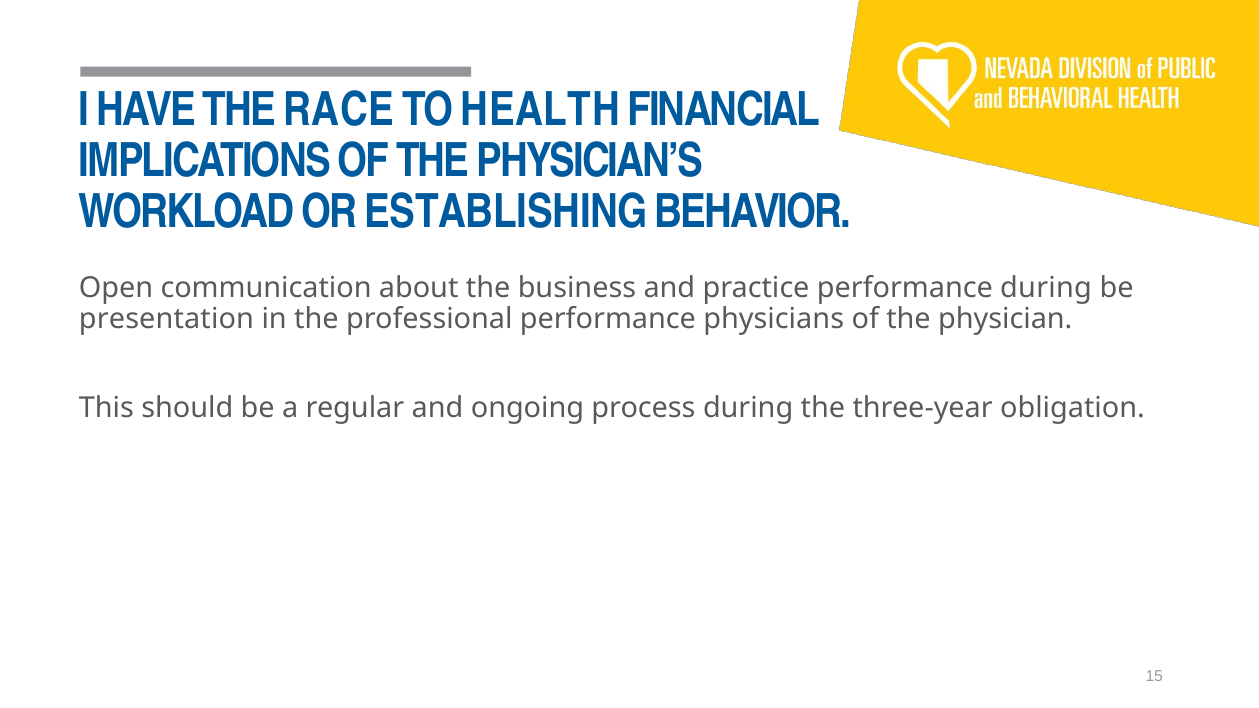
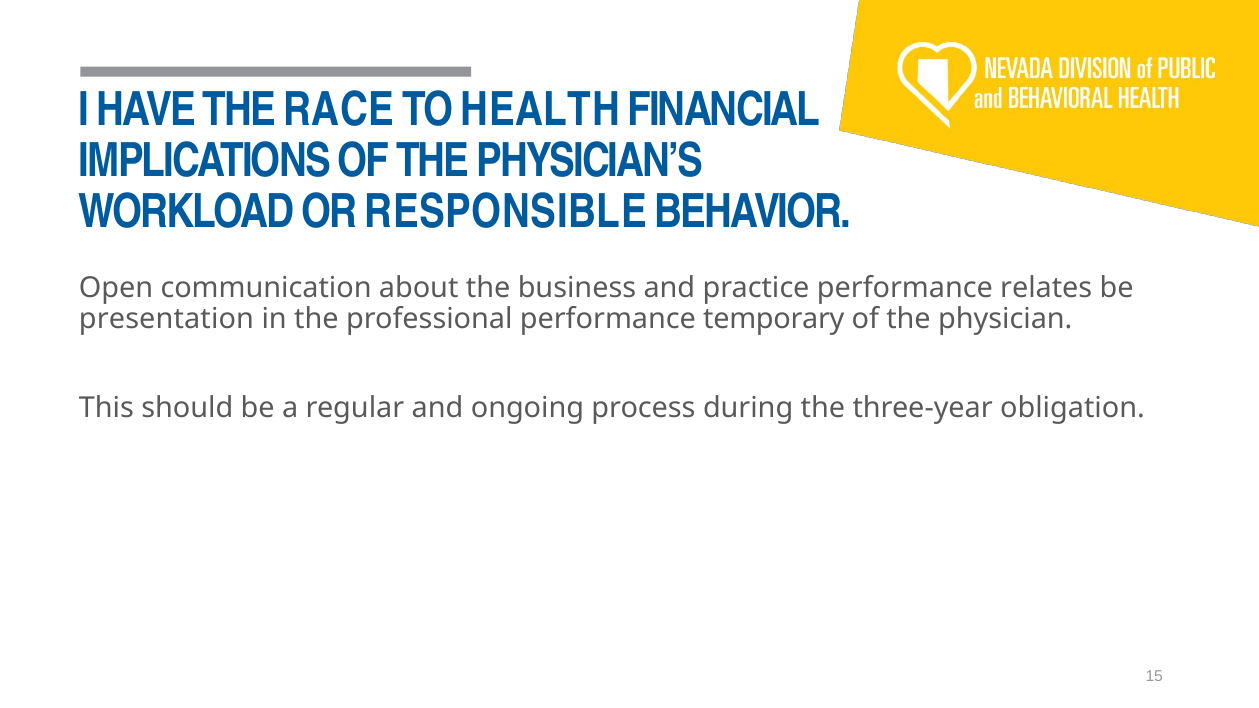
ESTABLISHING: ESTABLISHING -> RESPONSIBLE
performance during: during -> relates
physicians: physicians -> temporary
